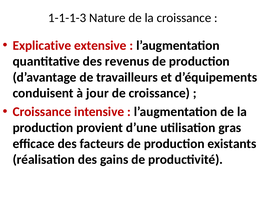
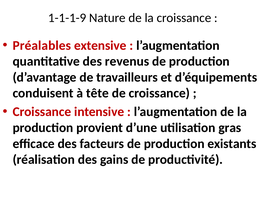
1-1-1-3: 1-1-1-3 -> 1-1-1-9
Explicative: Explicative -> Préalables
jour: jour -> tête
